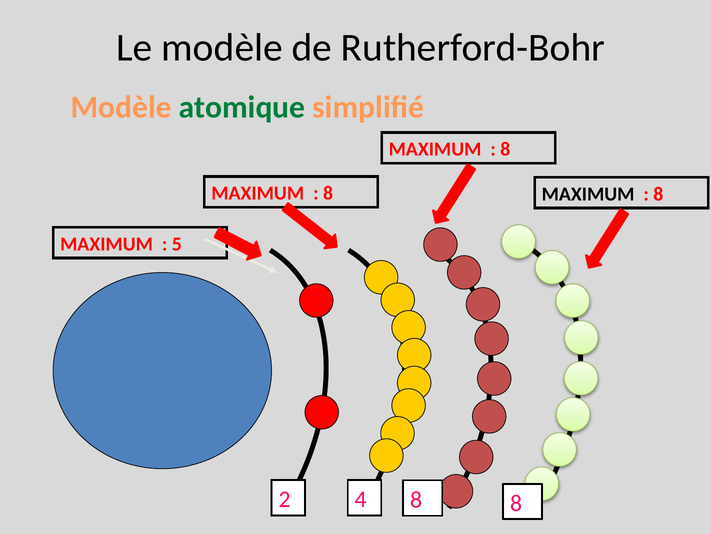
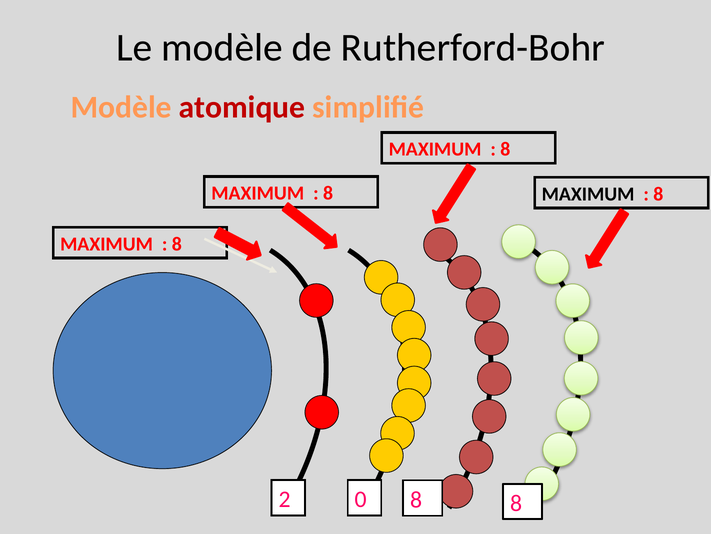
atomique colour: green -> red
5 at (177, 244): 5 -> 8
4: 4 -> 0
